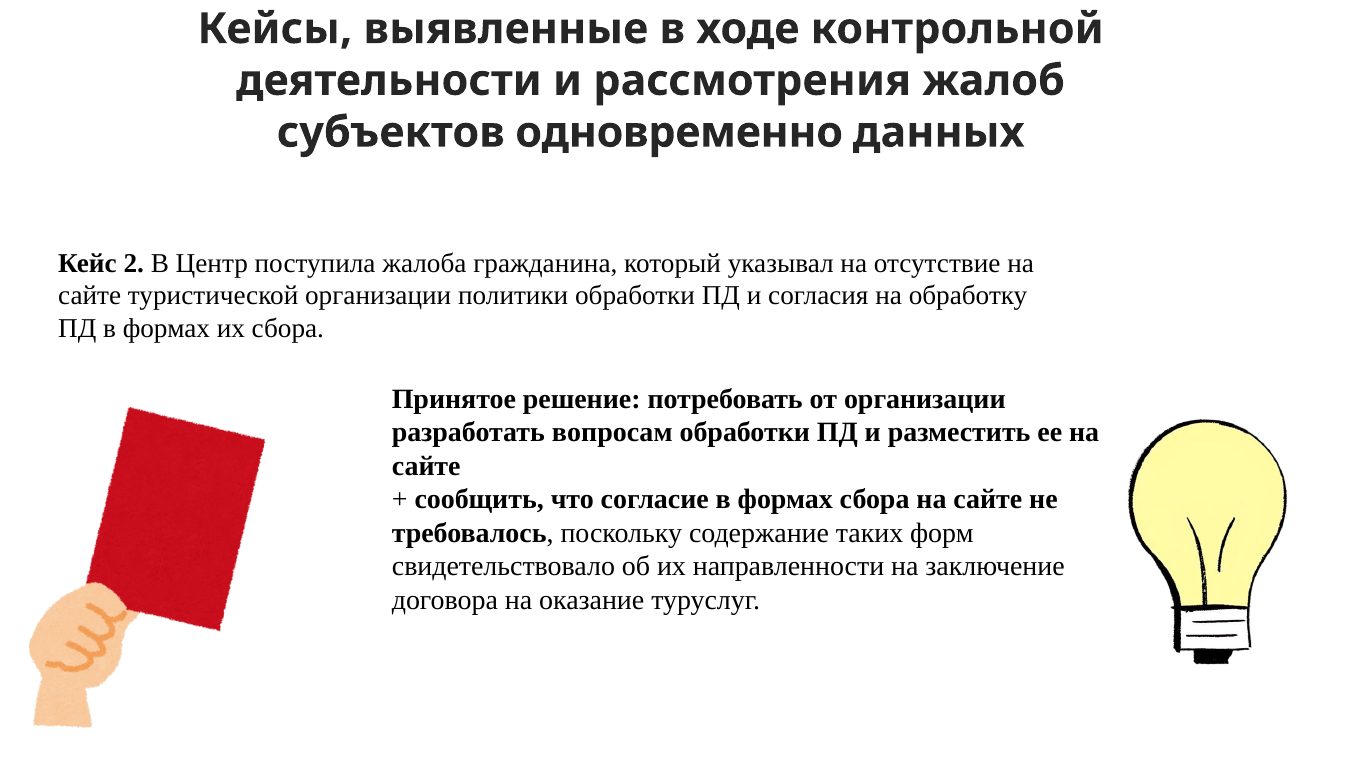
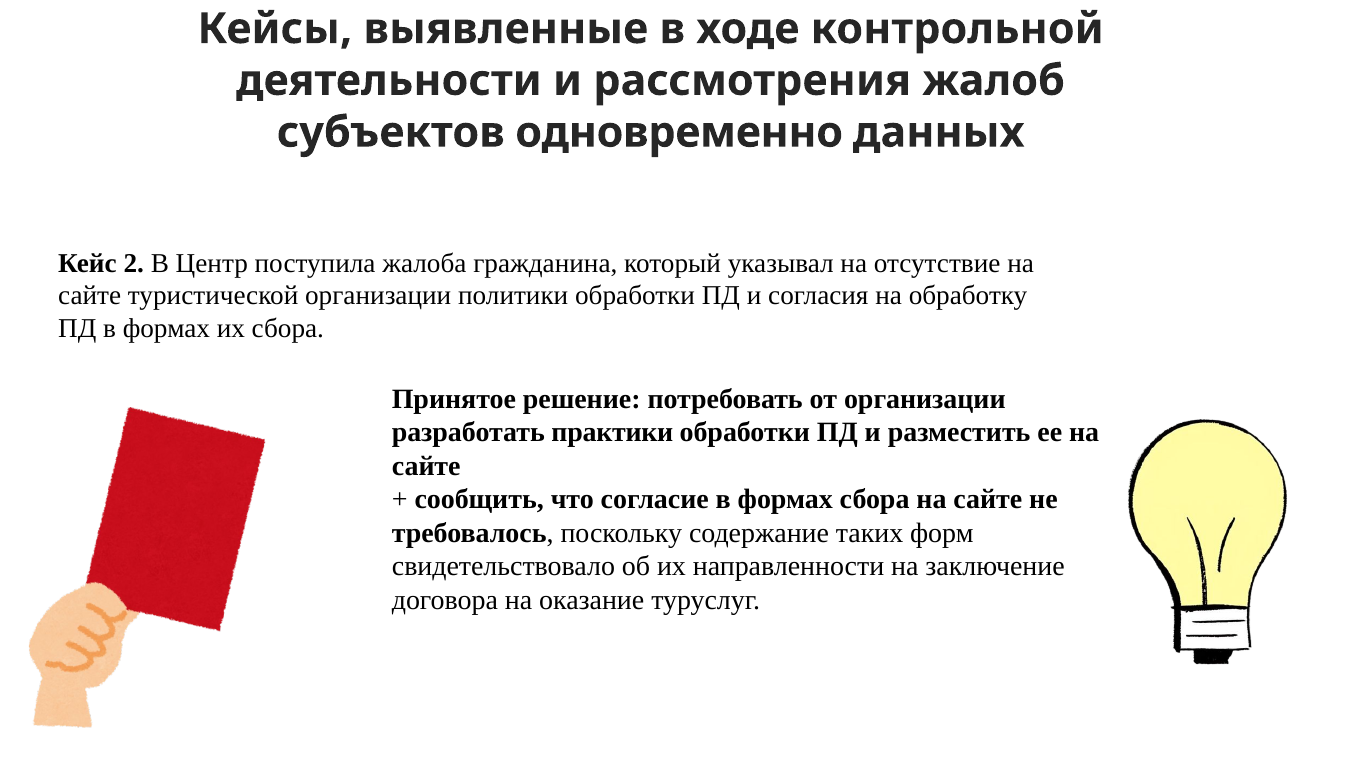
вопросам: вопросам -> практики
